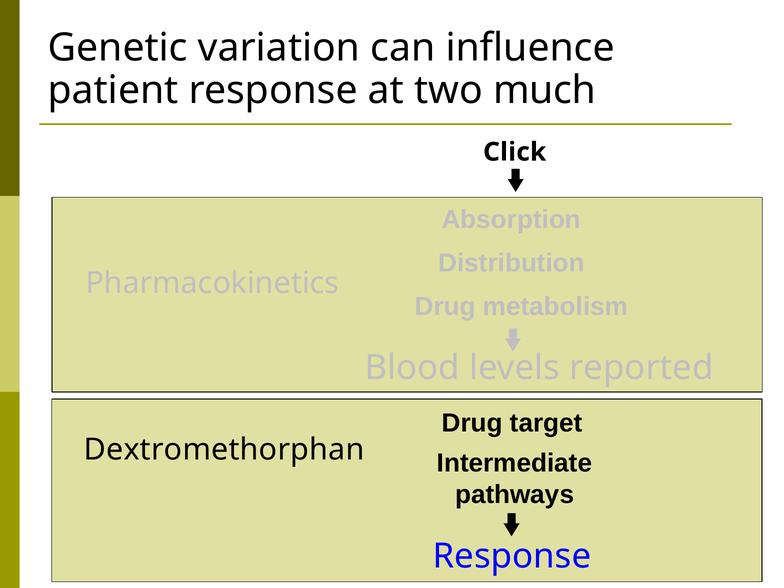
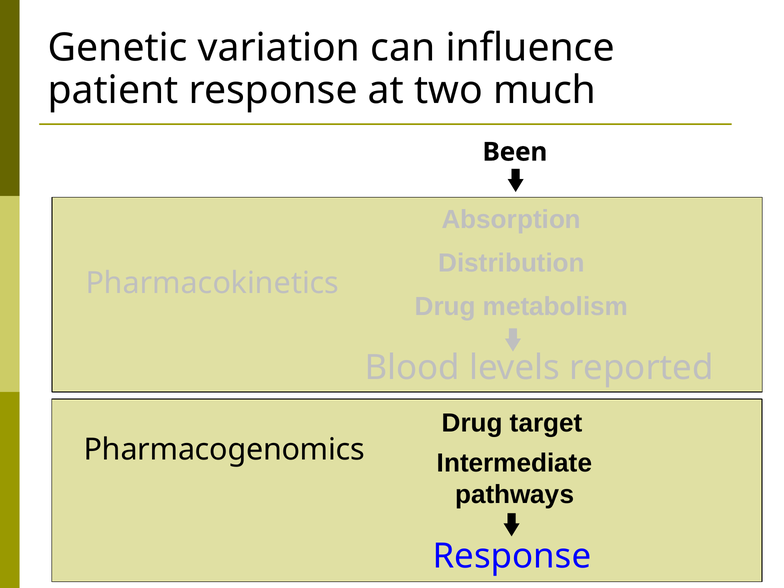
Click: Click -> Been
Dextromethorphan: Dextromethorphan -> Pharmacogenomics
